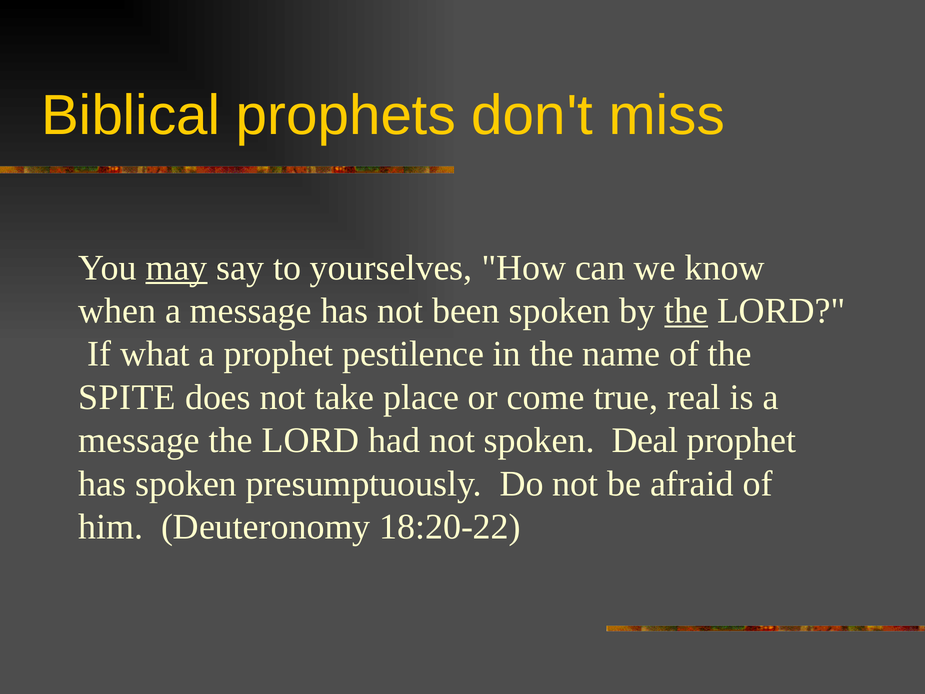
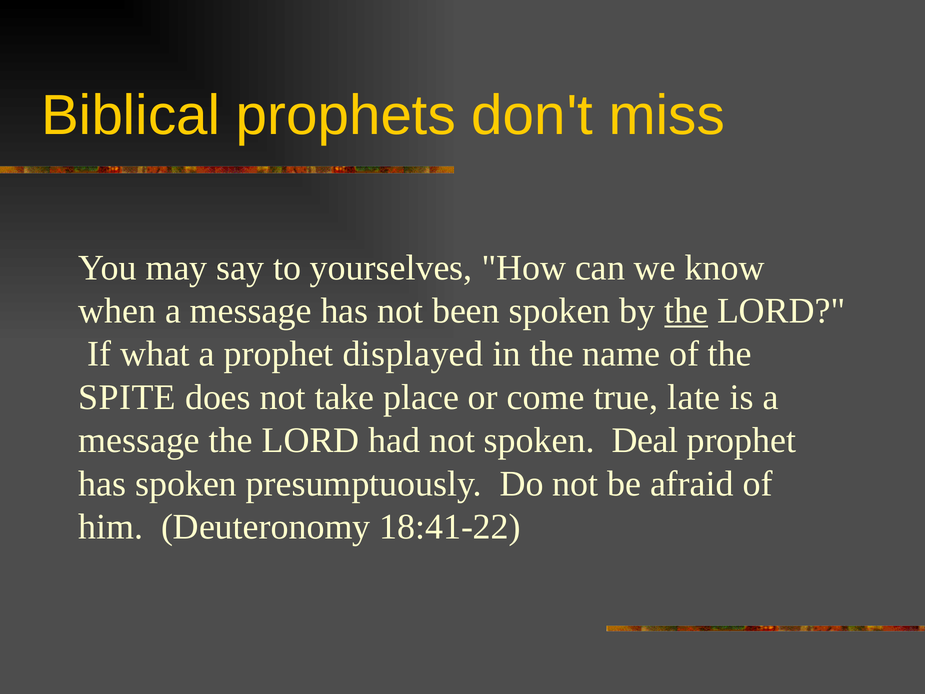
may underline: present -> none
pestilence: pestilence -> displayed
real: real -> late
18:20-22: 18:20-22 -> 18:41-22
